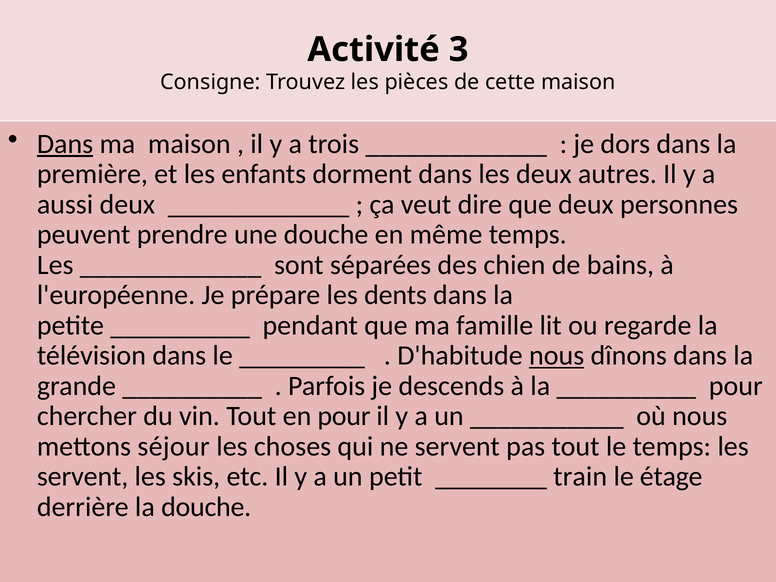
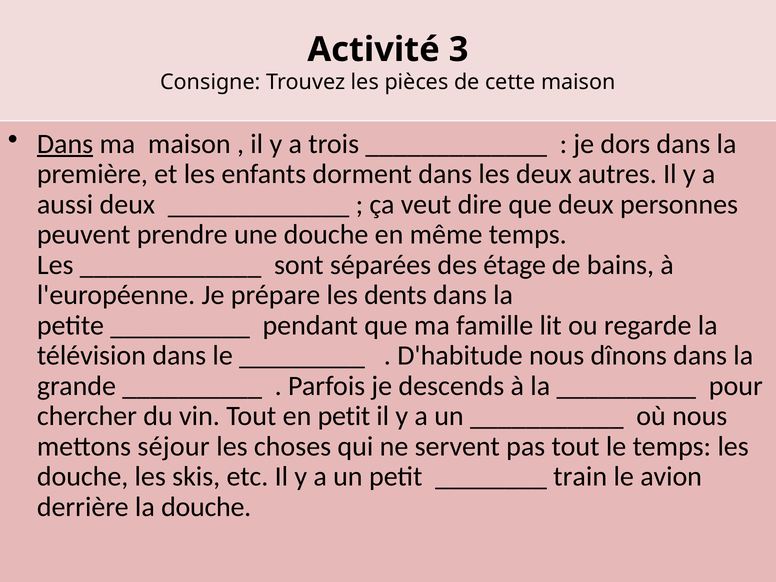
chien: chien -> étage
nous at (557, 356) underline: present -> none
en pour: pour -> petit
servent at (83, 477): servent -> douche
étage: étage -> avion
